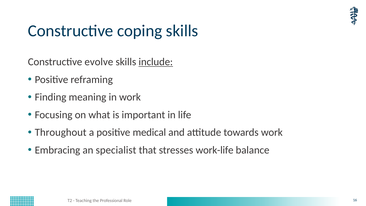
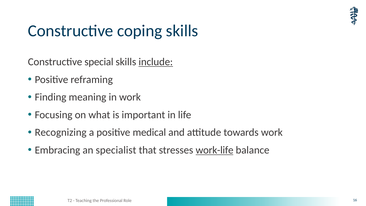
evolve: evolve -> special
Throughout: Throughout -> Recognizing
work-life underline: none -> present
